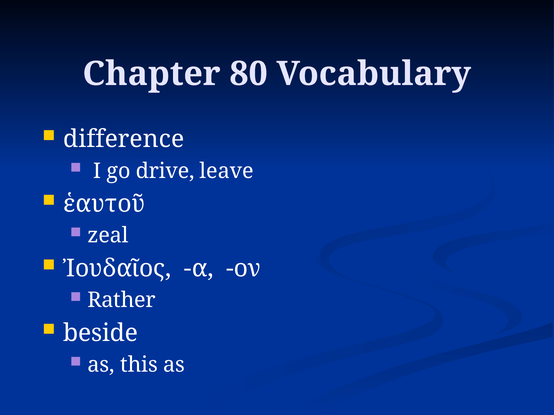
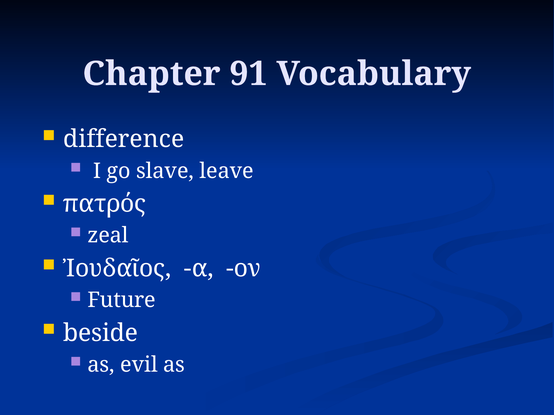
80: 80 -> 91
drive: drive -> slave
ἑαυτοῦ: ἑαυτοῦ -> πατρός
Rather: Rather -> Future
this: this -> evil
